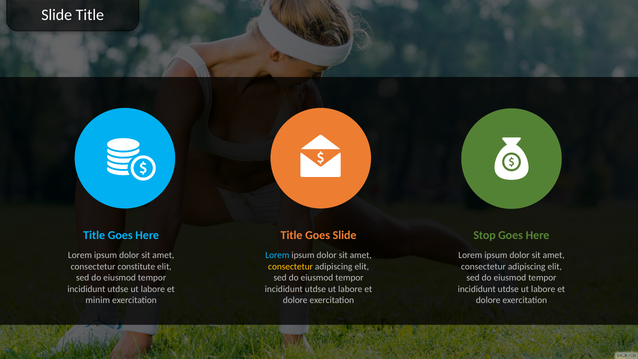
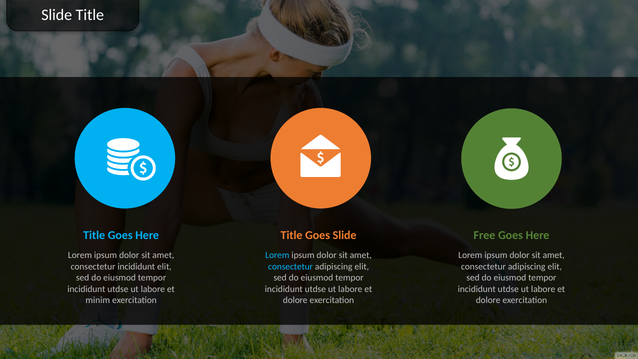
Stop: Stop -> Free
consectetur constitute: constitute -> incididunt
consectetur at (290, 267) colour: yellow -> light blue
